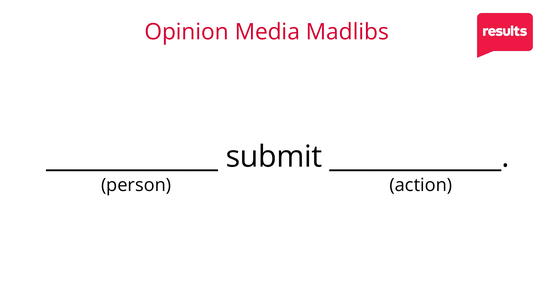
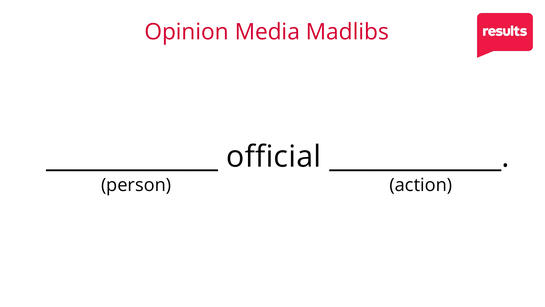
submit: submit -> official
